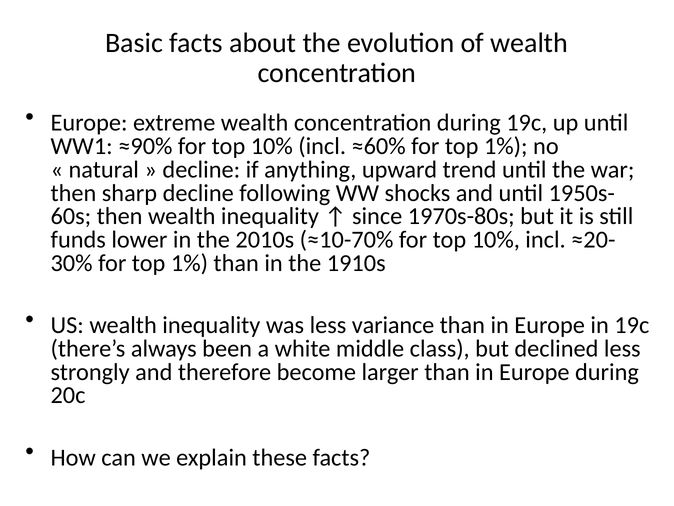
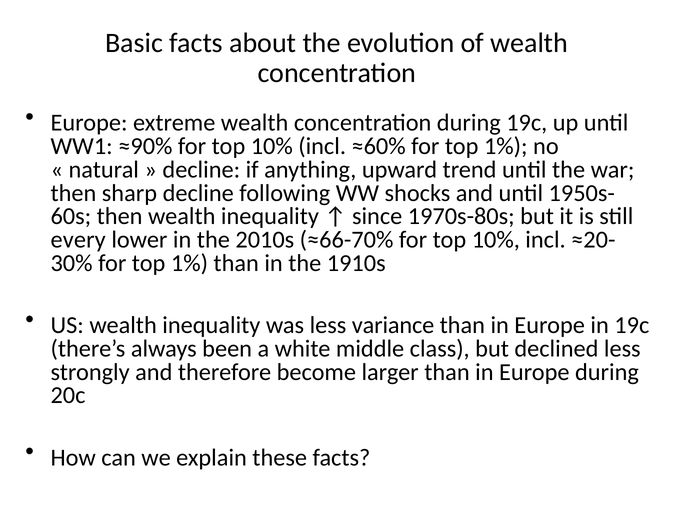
funds: funds -> every
≈10-70%: ≈10-70% -> ≈66-70%
